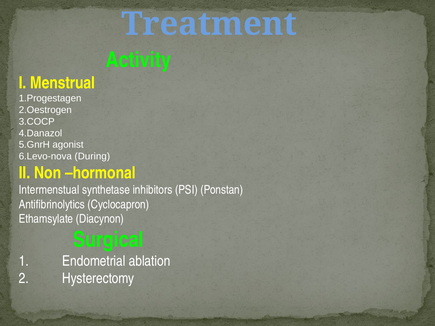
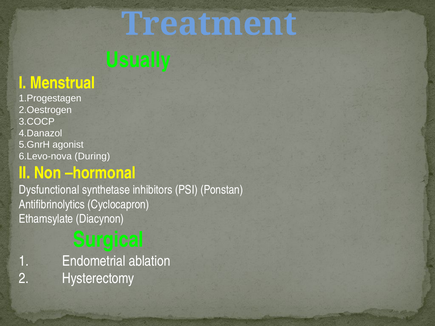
Activity: Activity -> Usually
Intermenstual: Intermenstual -> Dysfunctional
